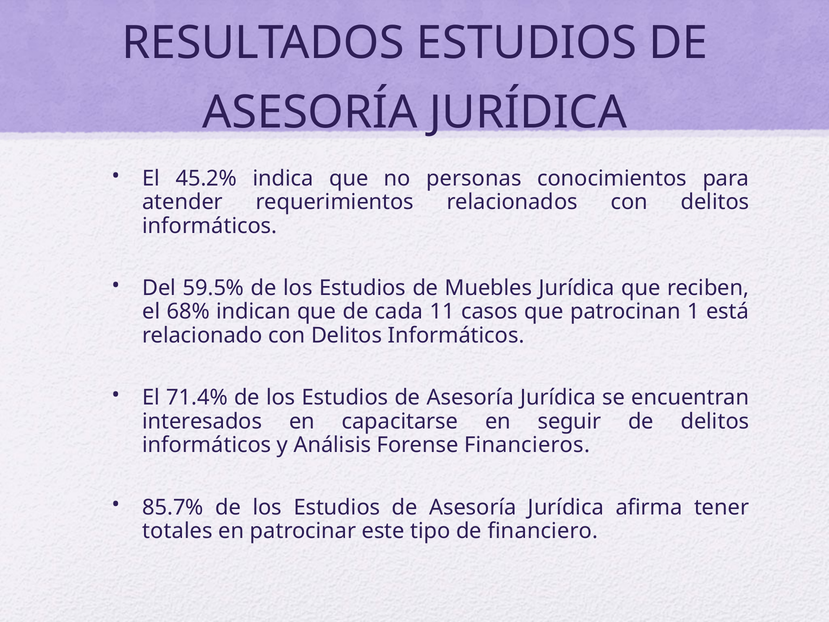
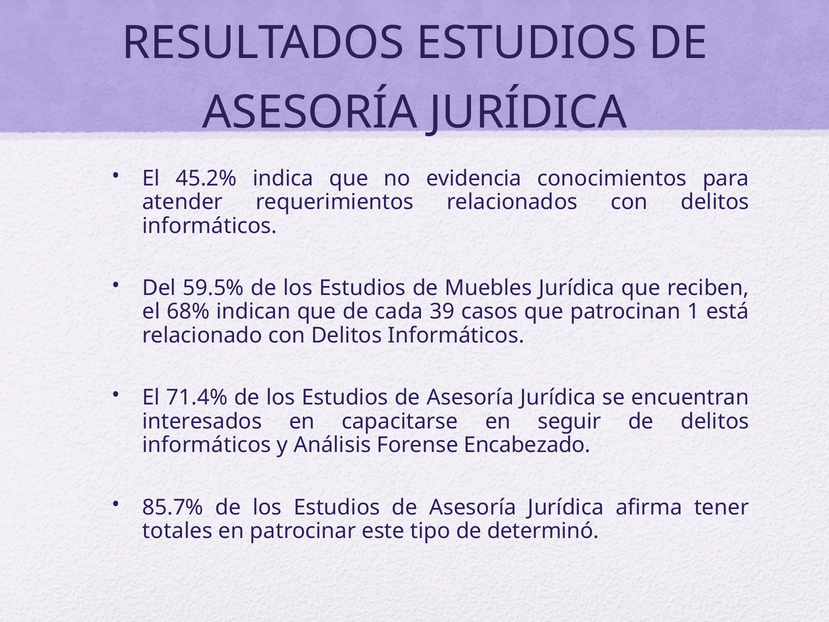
personas: personas -> evidencia
11: 11 -> 39
Financieros: Financieros -> Encabezado
financiero: financiero -> determinó
